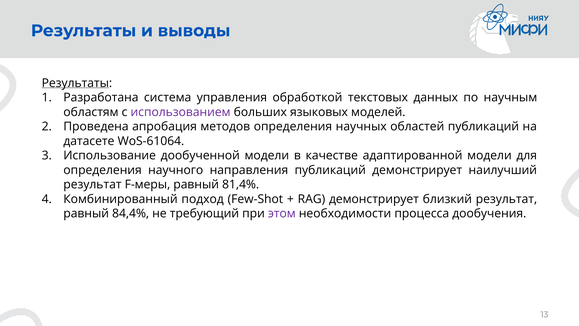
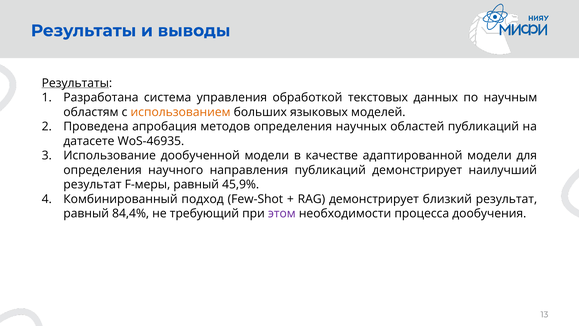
использованием colour: purple -> orange
WoS-61064: WoS-61064 -> WoS-46935
81,4%: 81,4% -> 45,9%
